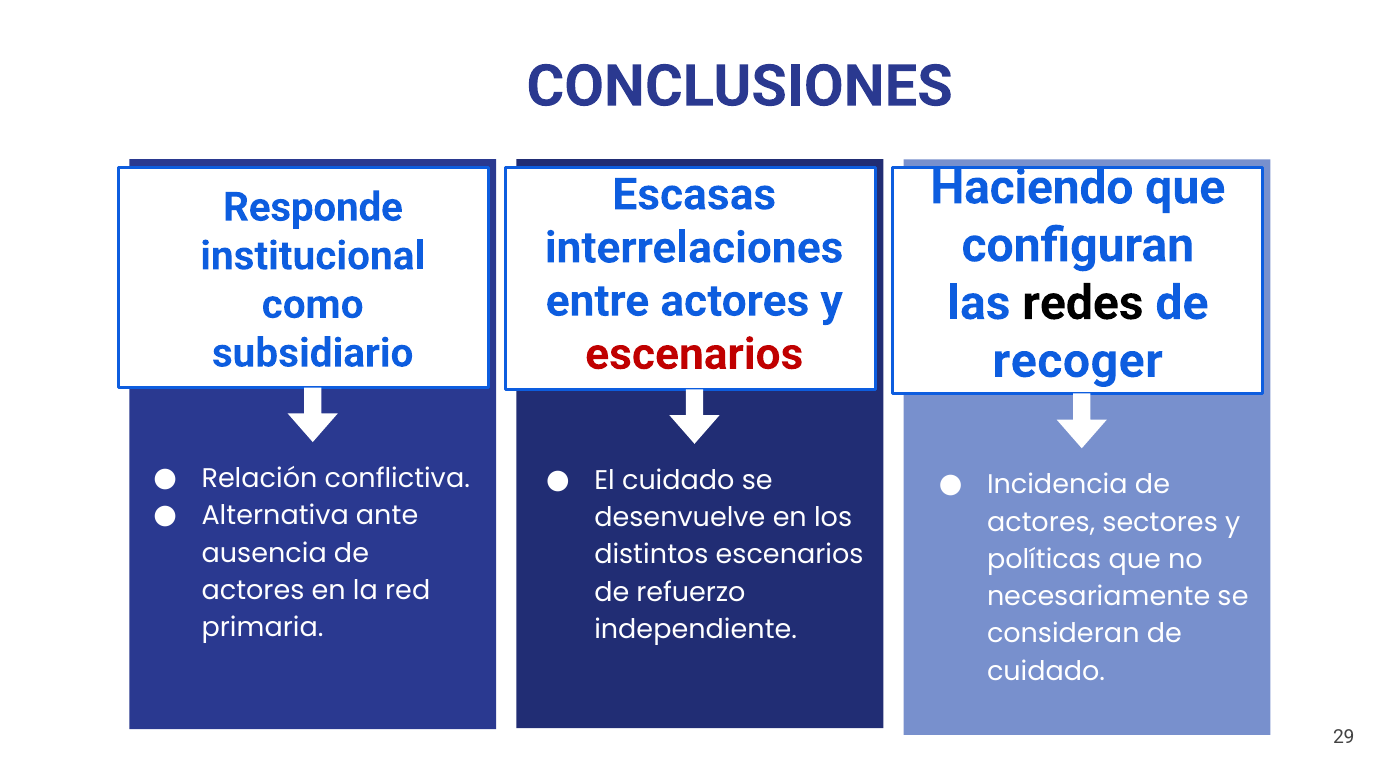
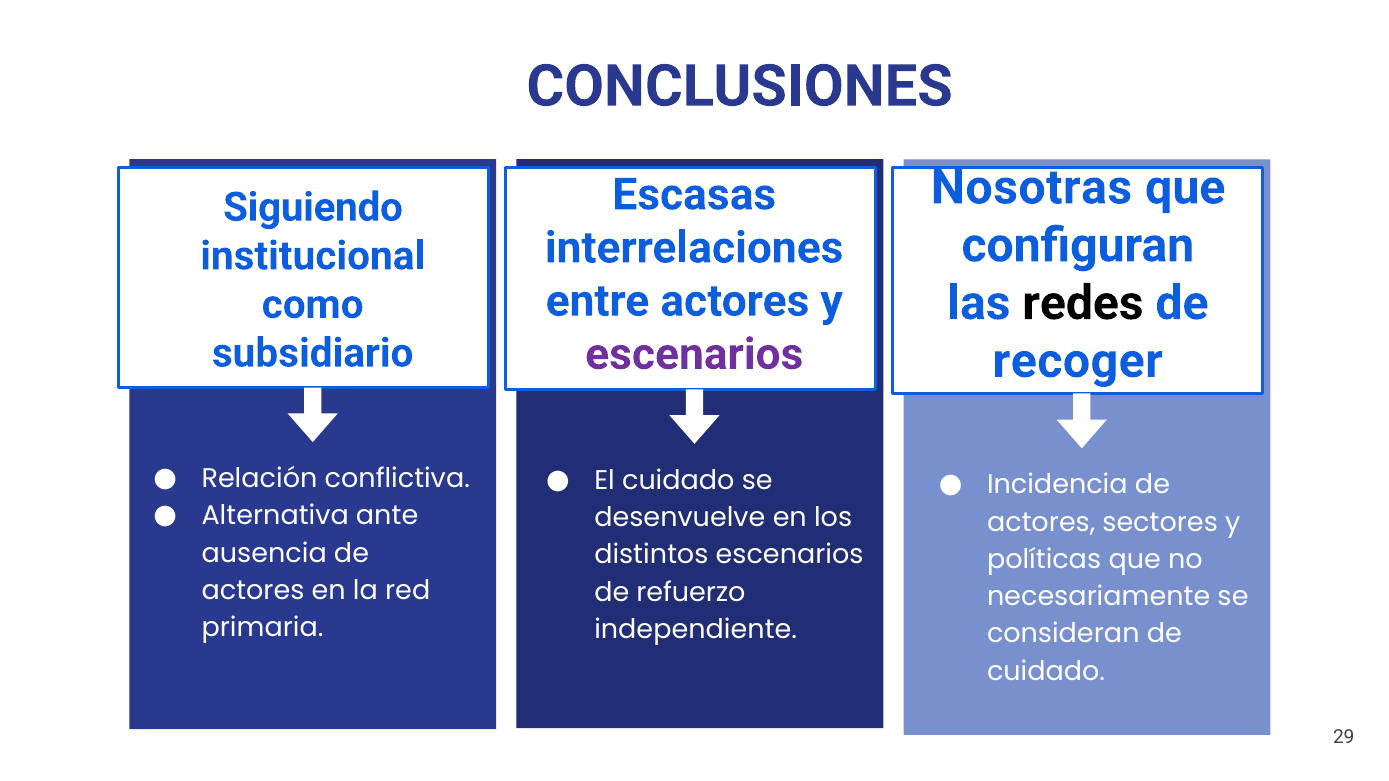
Haciendo: Haciendo -> Nosotras
Responde: Responde -> Siguiendo
escenarios at (694, 354) colour: red -> purple
